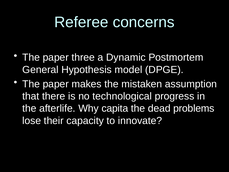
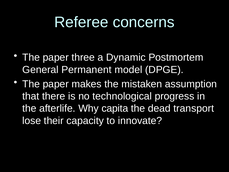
Hypothesis: Hypothesis -> Permanent
problems: problems -> transport
